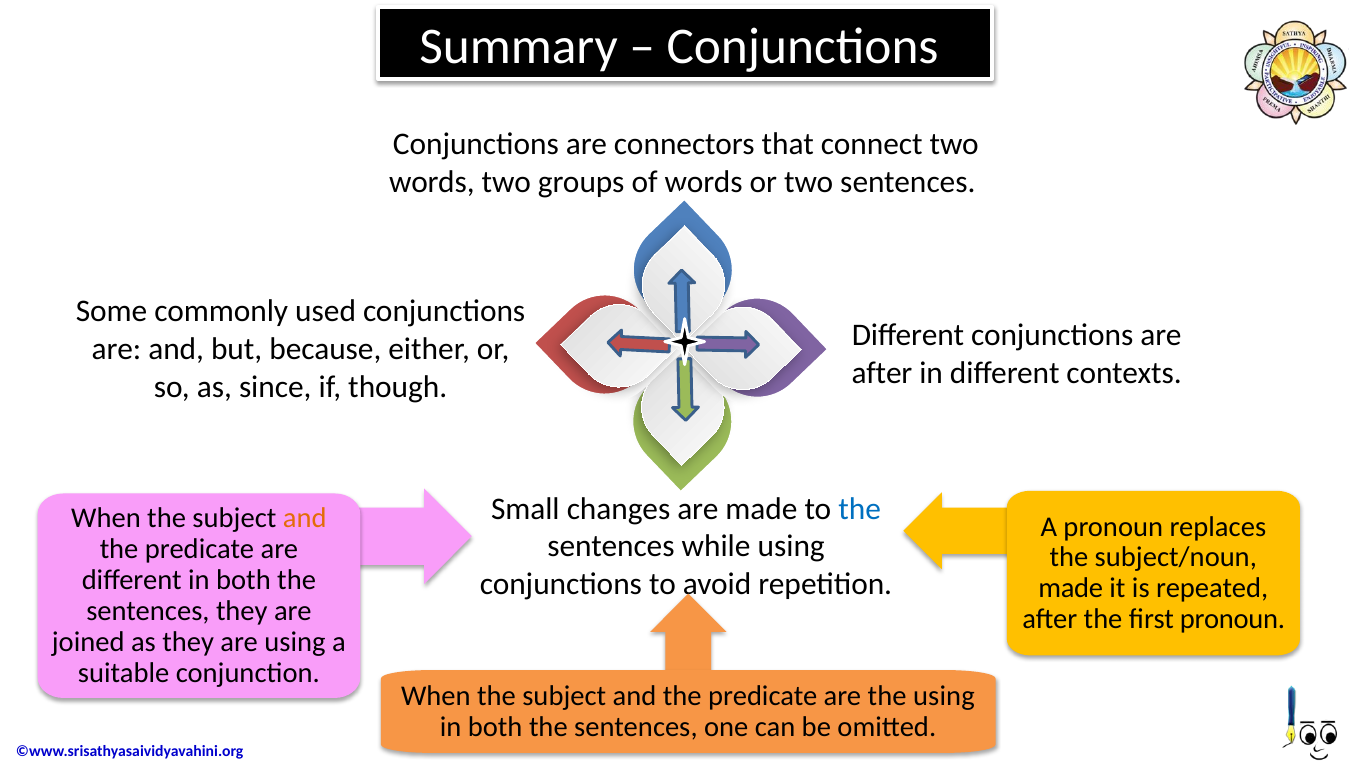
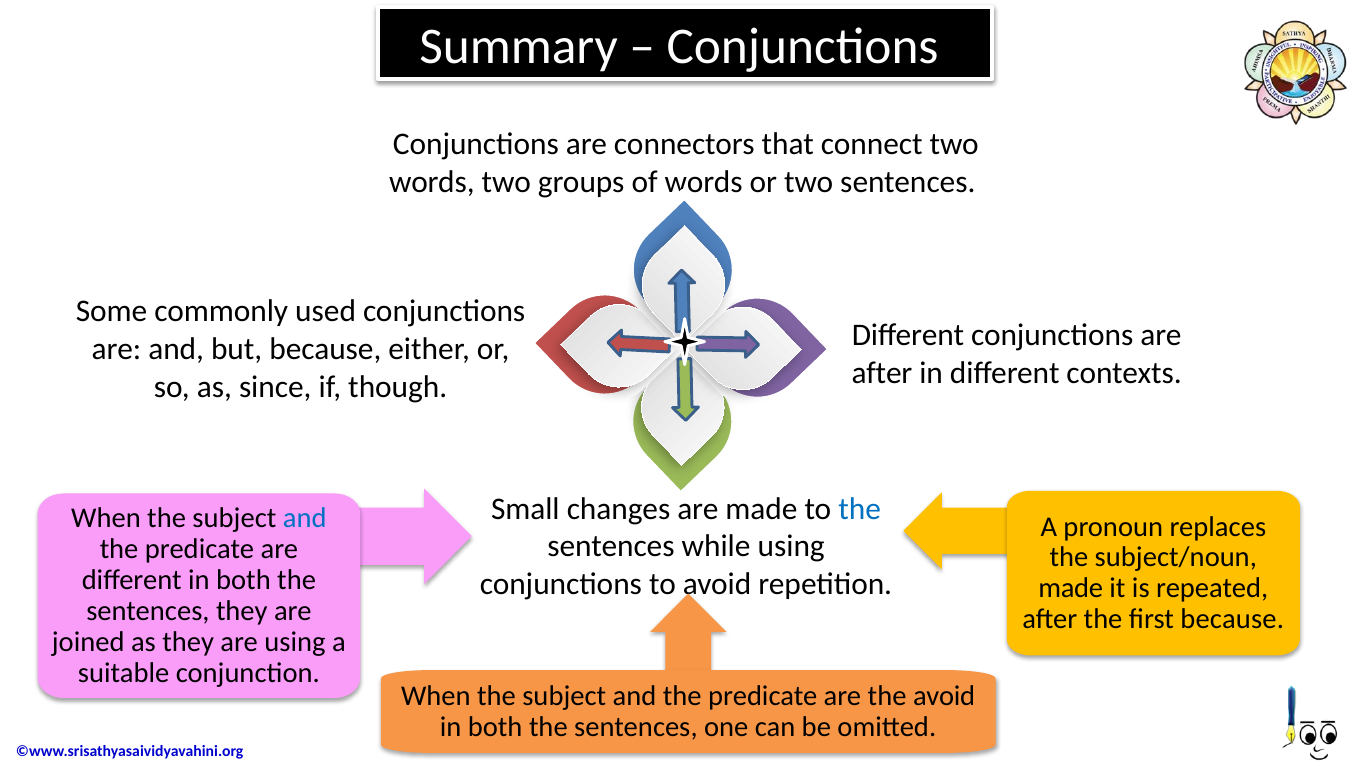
and at (305, 518) colour: orange -> blue
first pronoun: pronoun -> because
the using: using -> avoid
